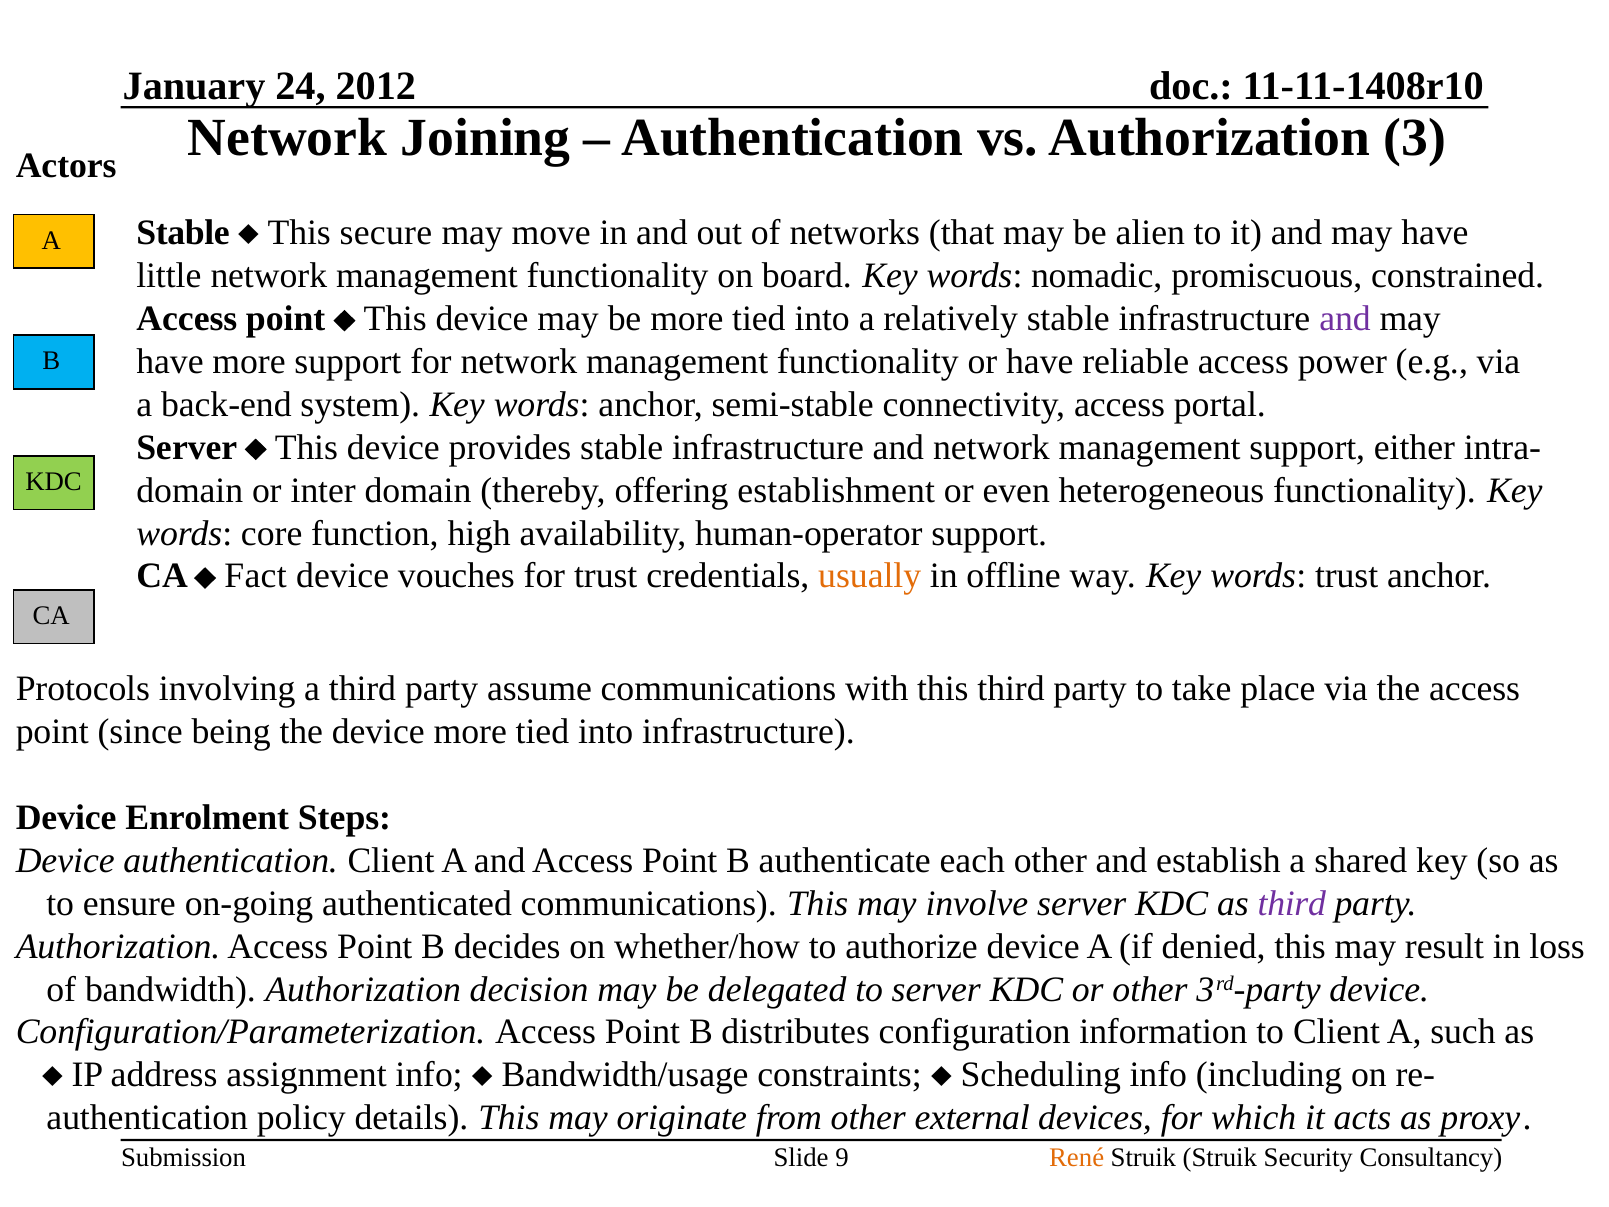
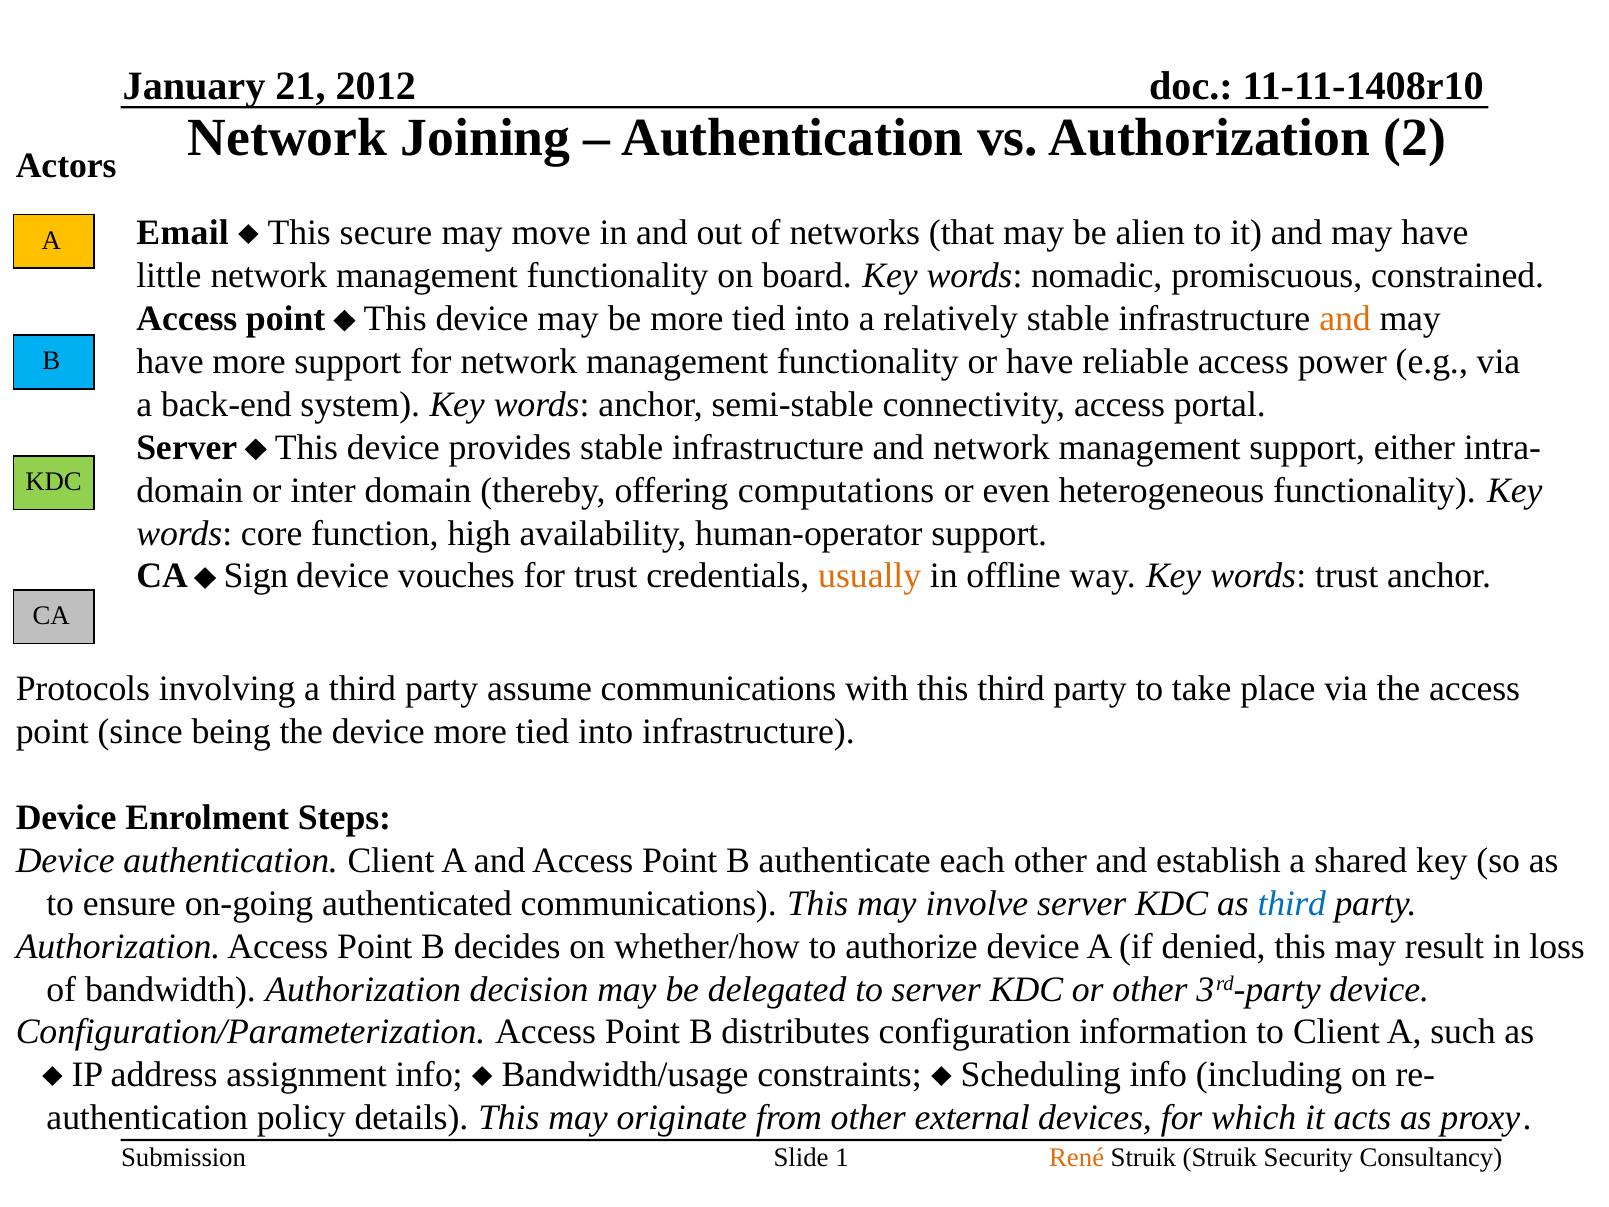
24: 24 -> 21
3: 3 -> 2
Stable at (183, 233): Stable -> Email
and at (1345, 319) colour: purple -> orange
establishment: establishment -> computations
Fact: Fact -> Sign
third at (1292, 903) colour: purple -> blue
9: 9 -> 1
